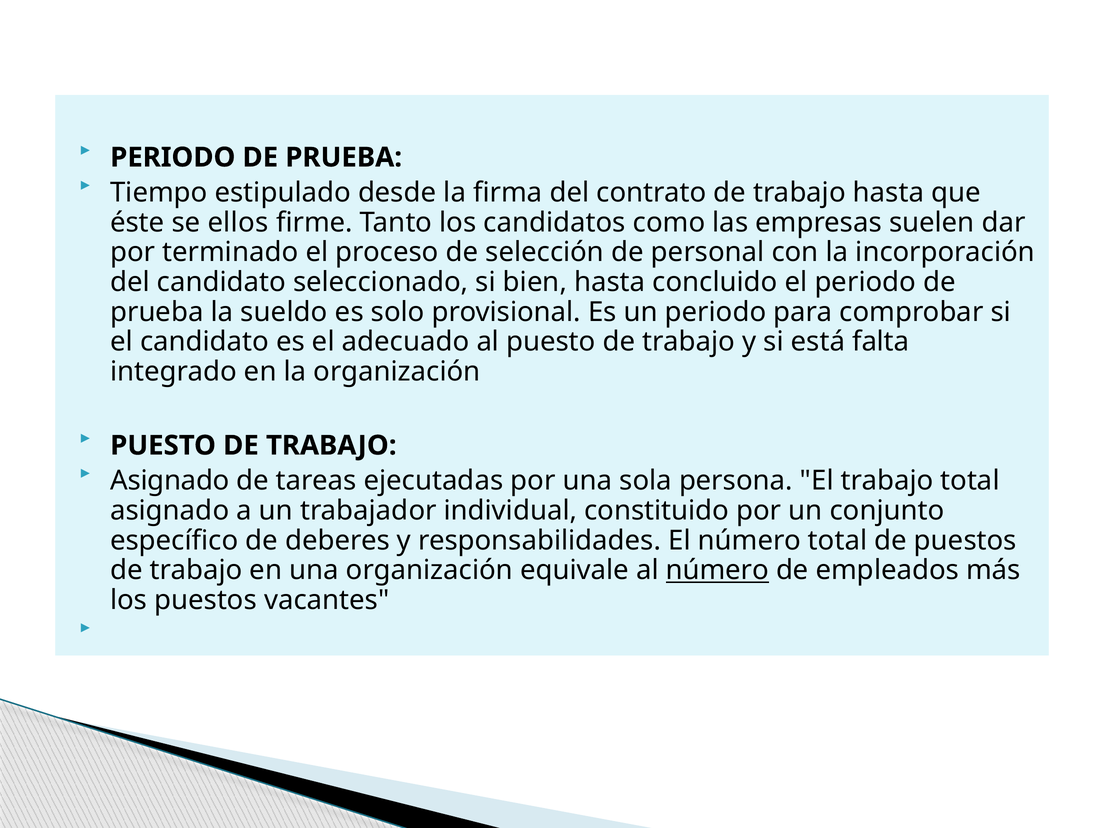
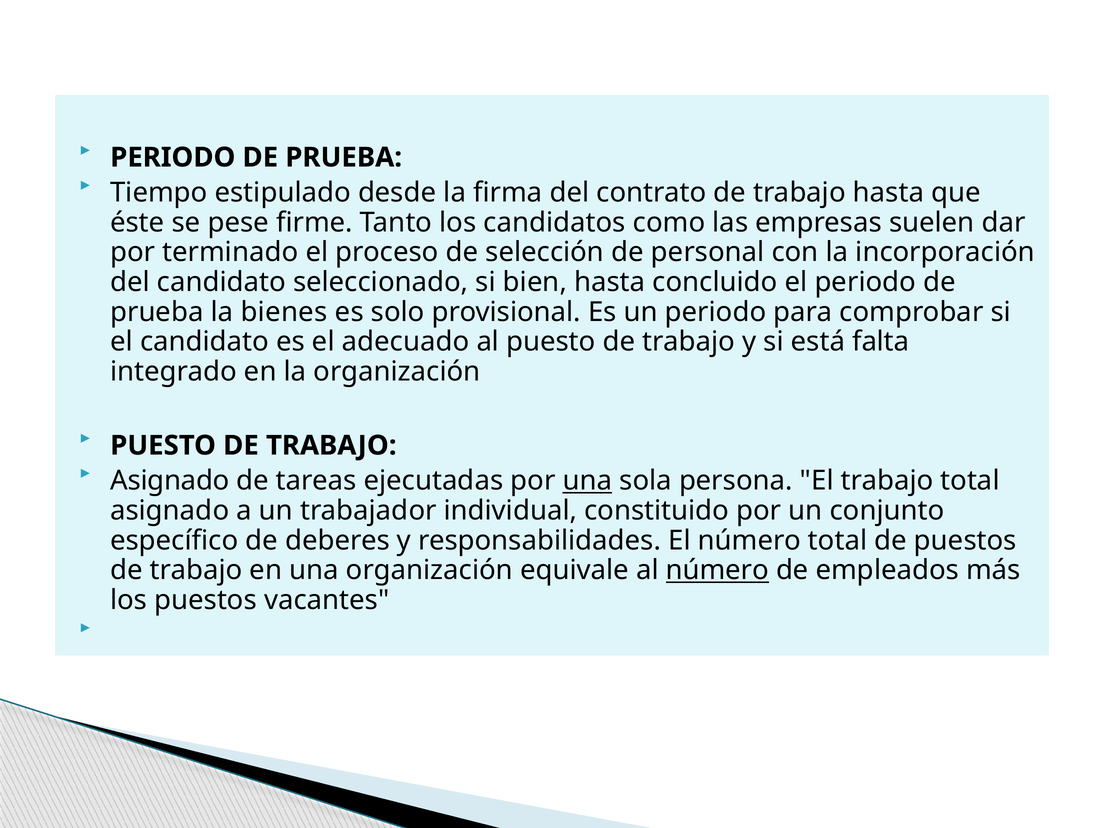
ellos: ellos -> pese
sueldo: sueldo -> bienes
una at (587, 481) underline: none -> present
